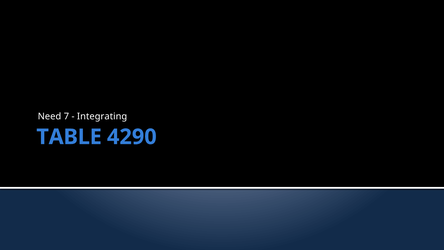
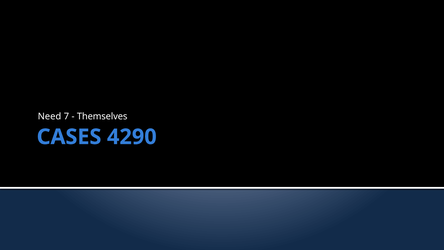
Integrating: Integrating -> Themselves
TABLE: TABLE -> CASES
